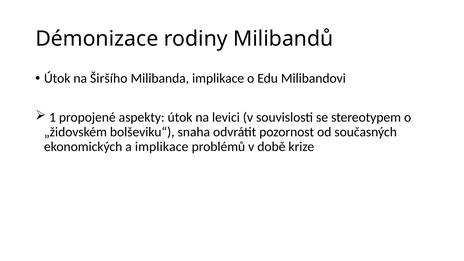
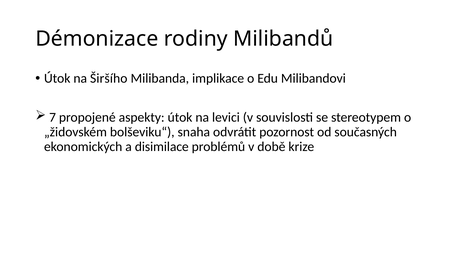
1: 1 -> 7
a implikace: implikace -> disimilace
